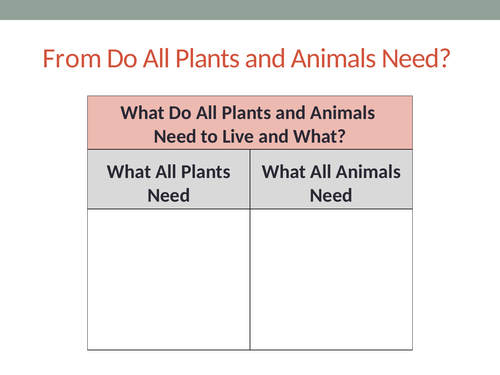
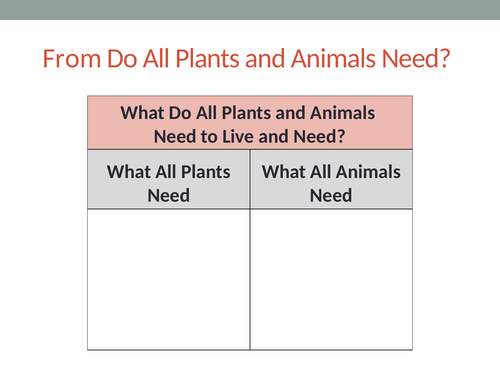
and What: What -> Need
